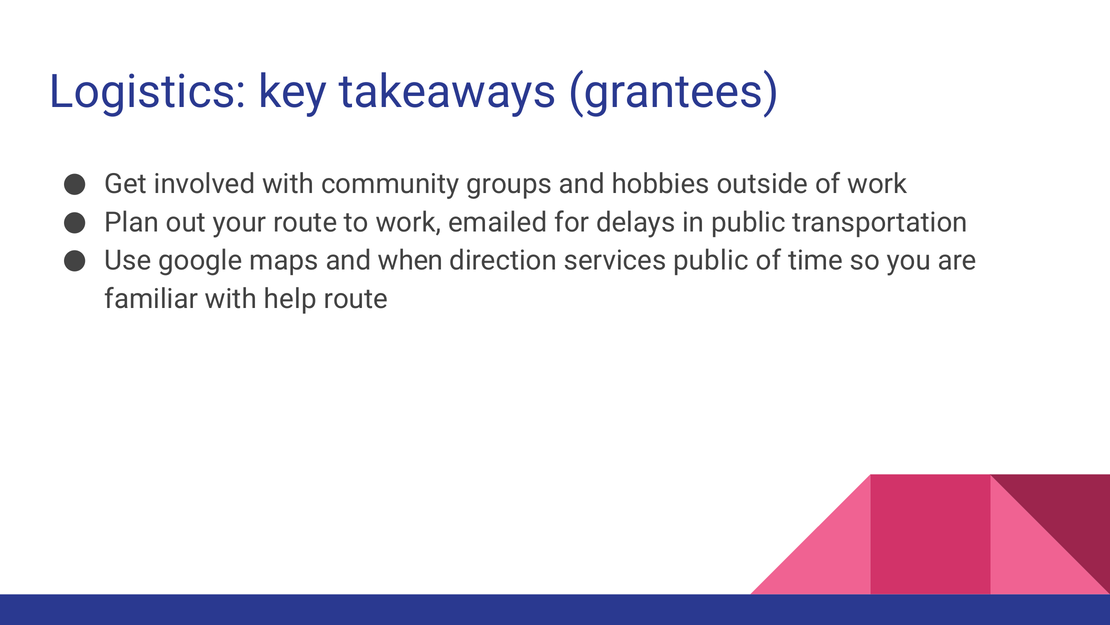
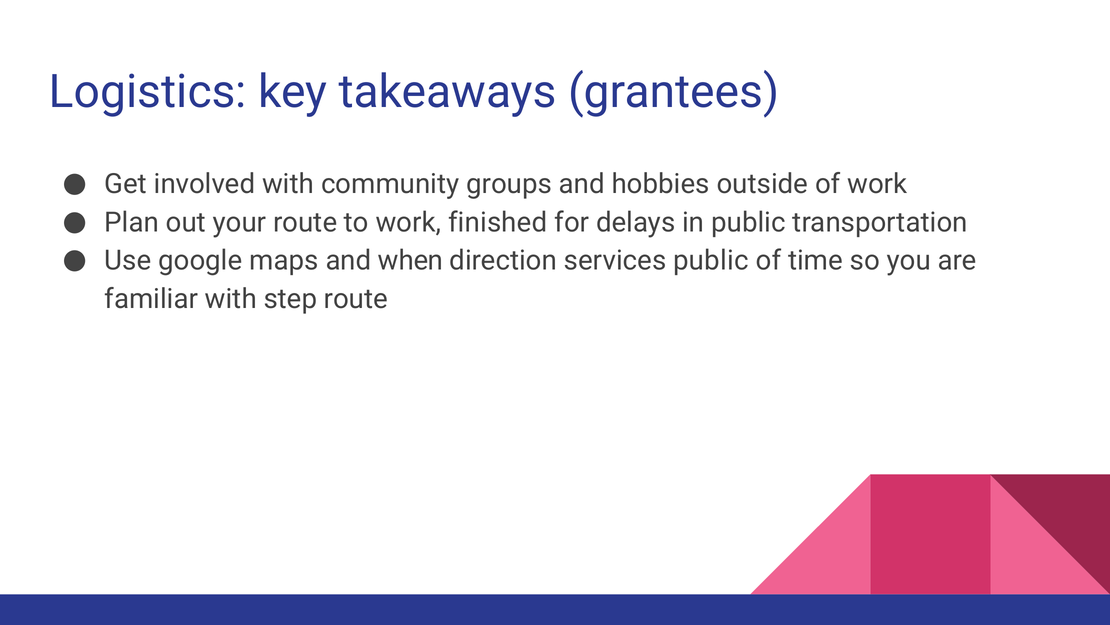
emailed: emailed -> finished
help: help -> step
